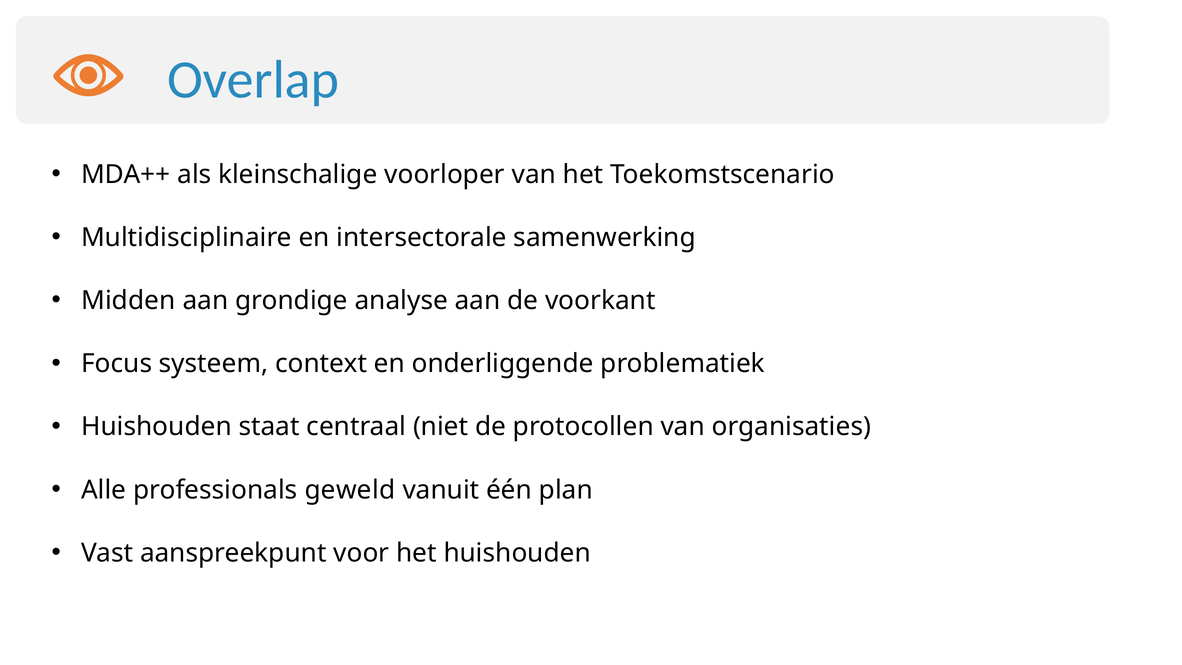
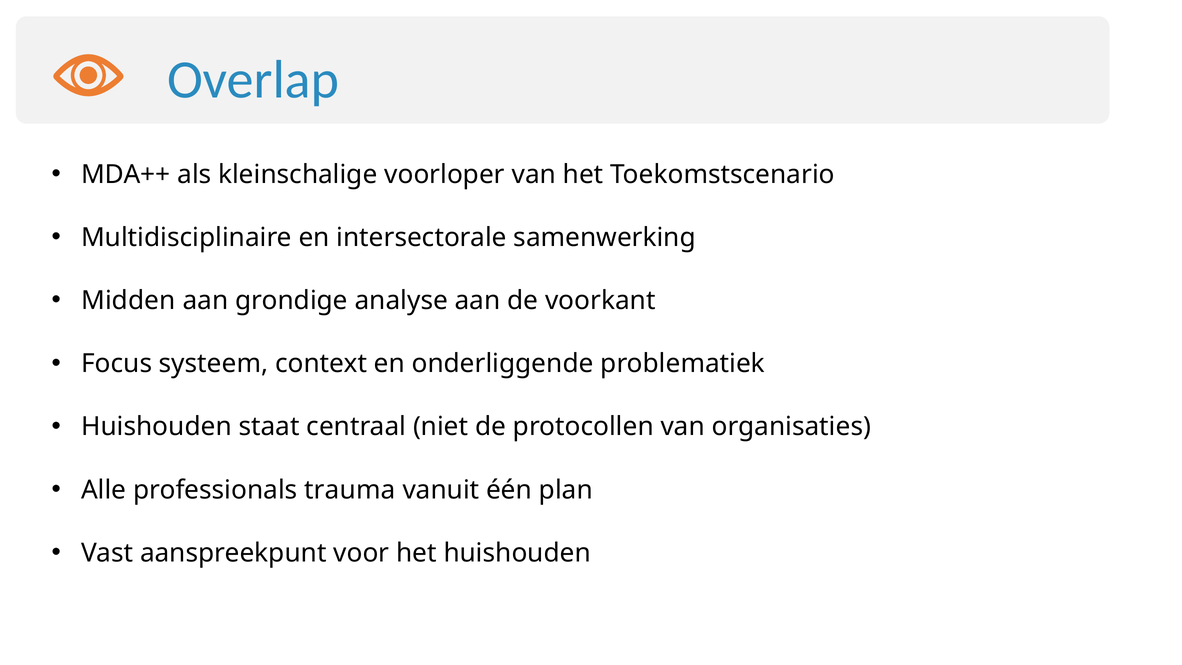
geweld: geweld -> trauma
